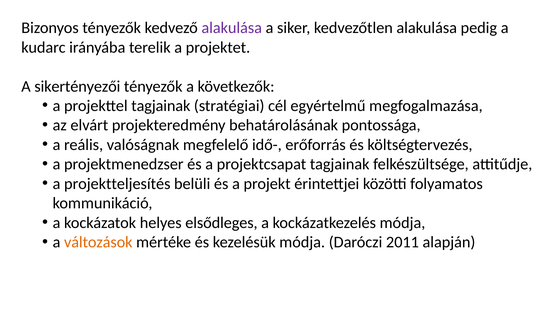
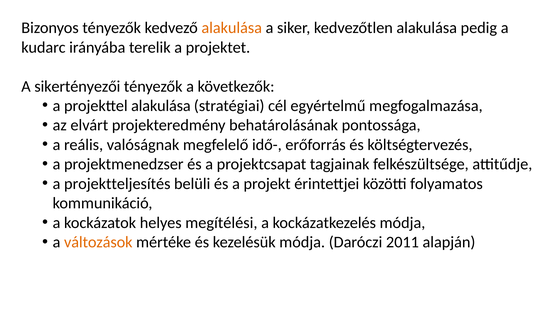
alakulása at (232, 28) colour: purple -> orange
projekttel tagjainak: tagjainak -> alakulása
elsődleges: elsődleges -> megítélési
